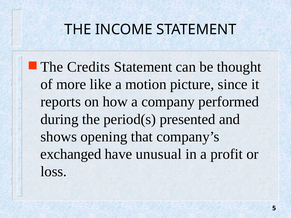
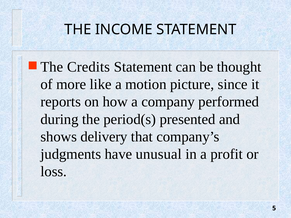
opening: opening -> delivery
exchanged: exchanged -> judgments
